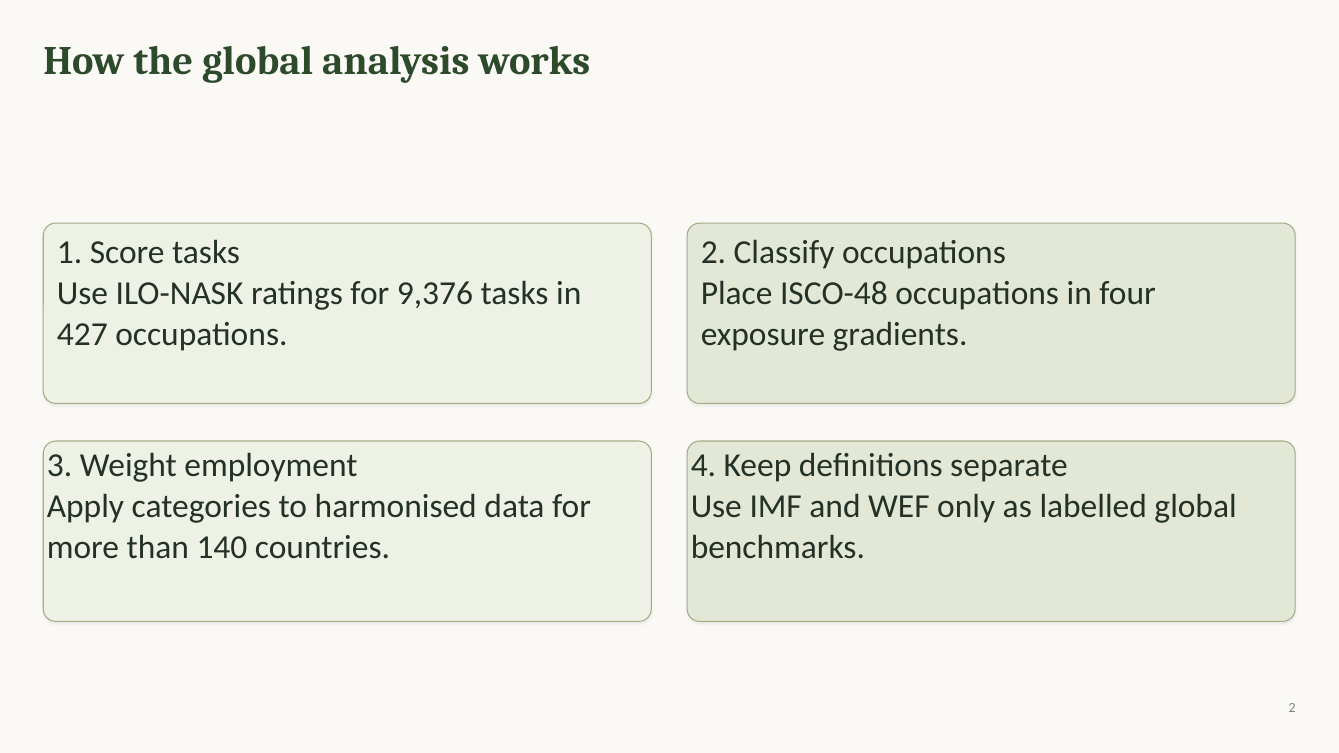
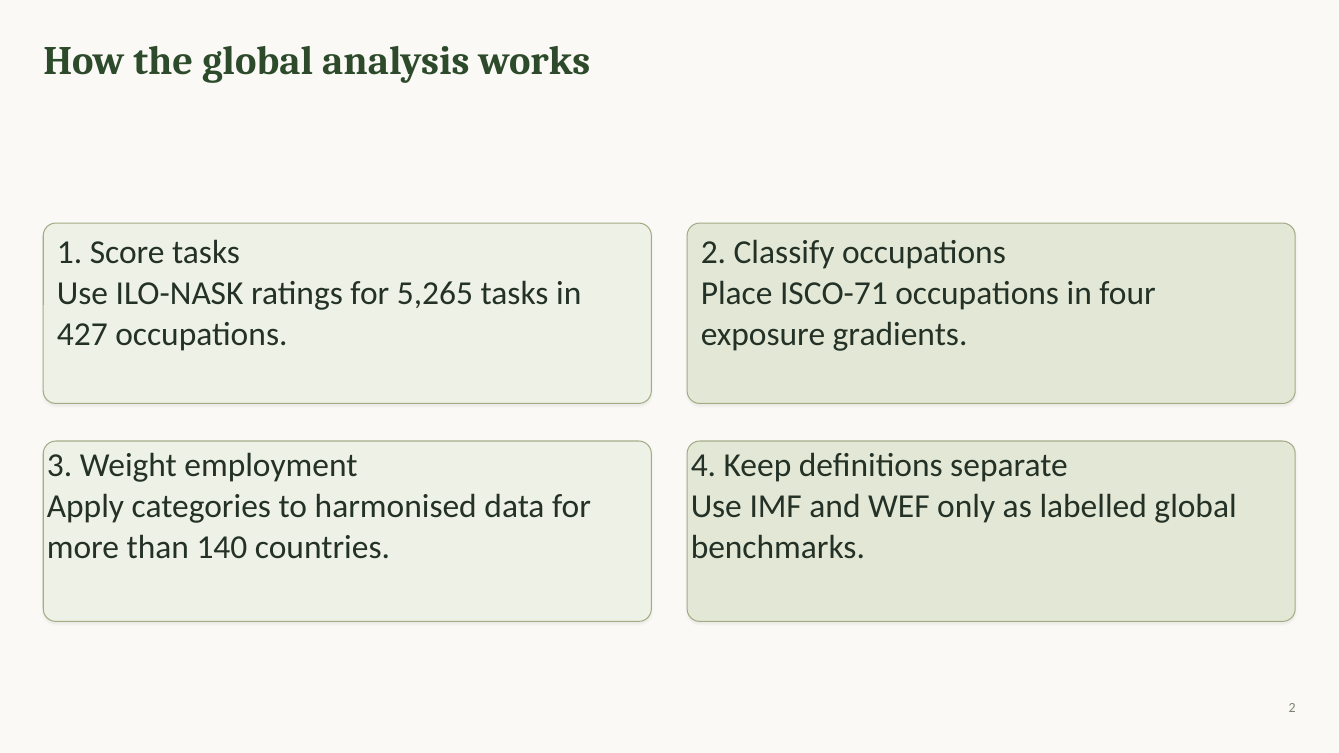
9,376: 9,376 -> 5,265
ISCO-48: ISCO-48 -> ISCO-71
